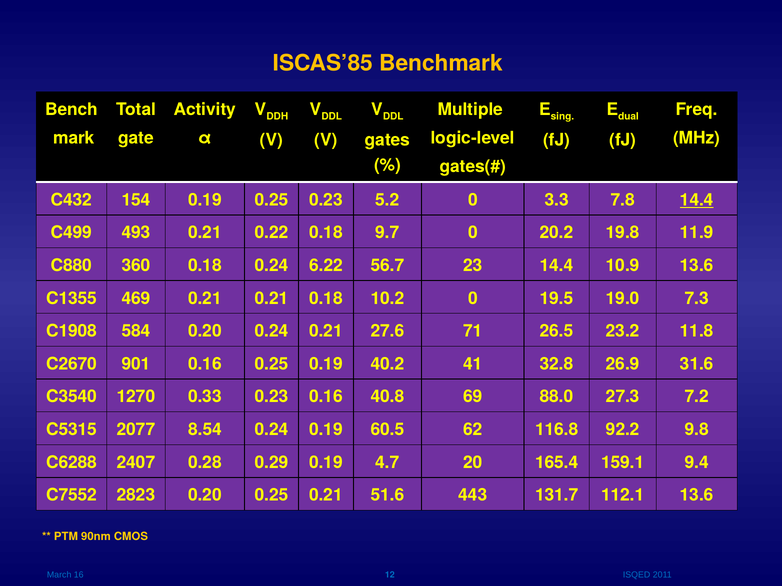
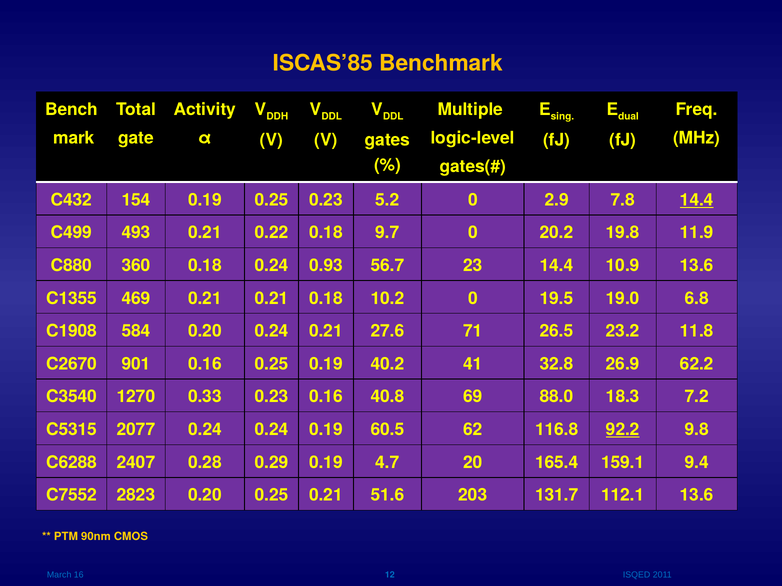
3.3: 3.3 -> 2.9
6.22: 6.22 -> 0.93
7.3: 7.3 -> 6.8
31.6: 31.6 -> 62.2
27.3: 27.3 -> 18.3
2077 8.54: 8.54 -> 0.24
92.2 underline: none -> present
443: 443 -> 203
